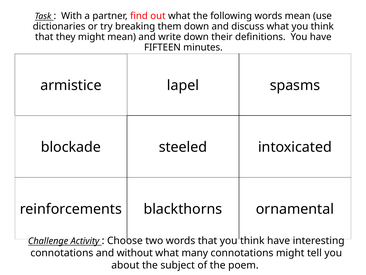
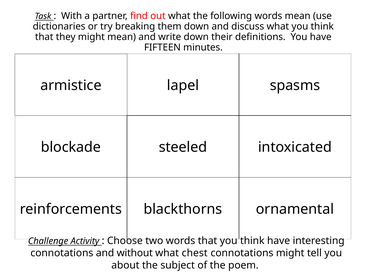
many: many -> chest
